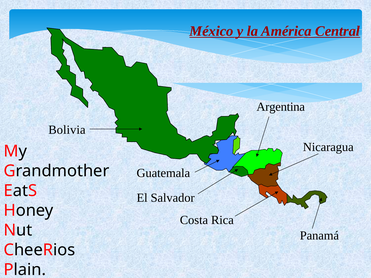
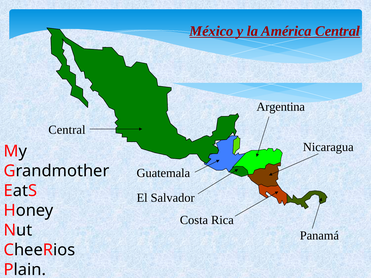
Bolivia at (67, 130): Bolivia -> Central
